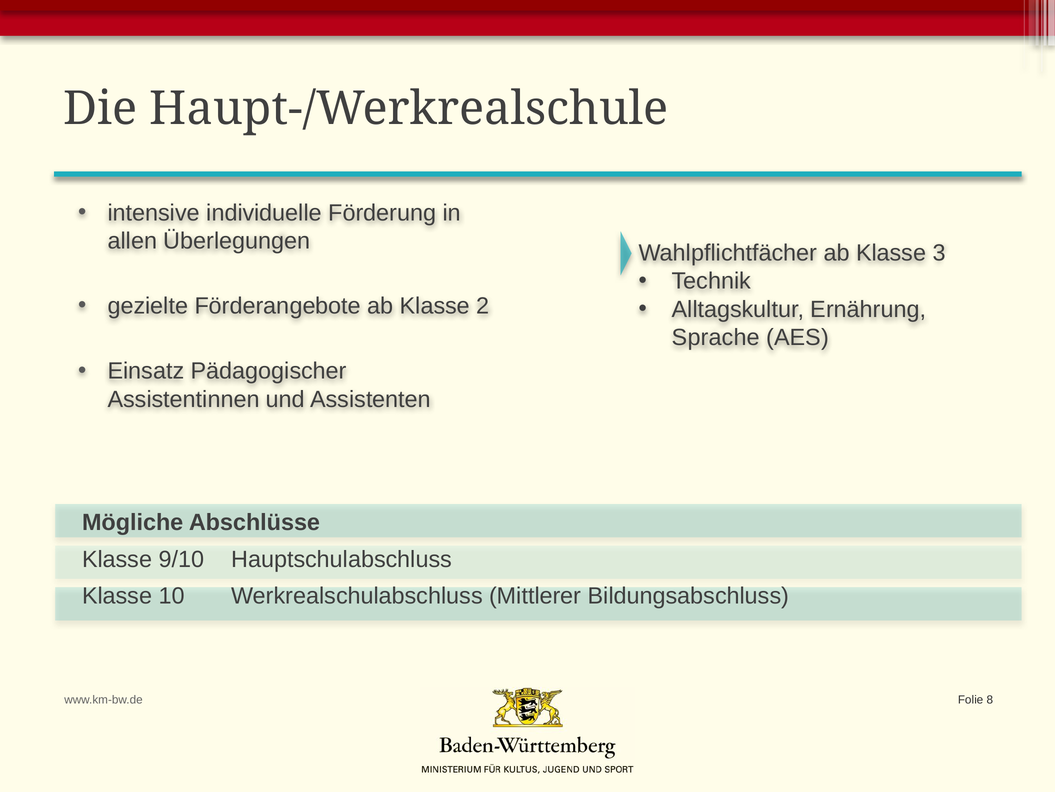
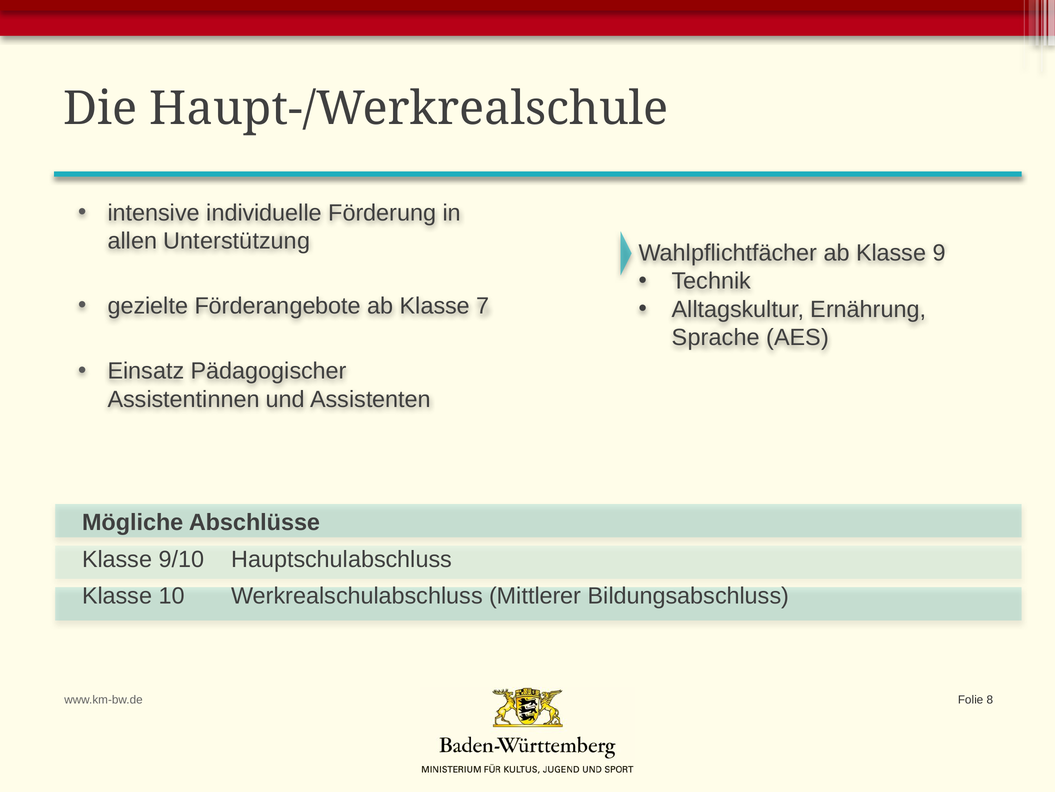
Überlegungen: Überlegungen -> Unterstützung
3: 3 -> 9
2: 2 -> 7
